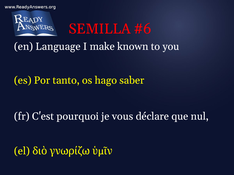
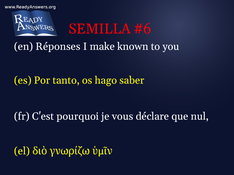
Language: Language -> Réponses
